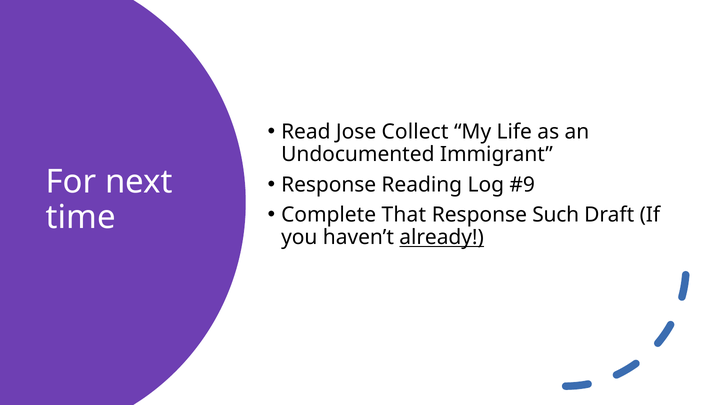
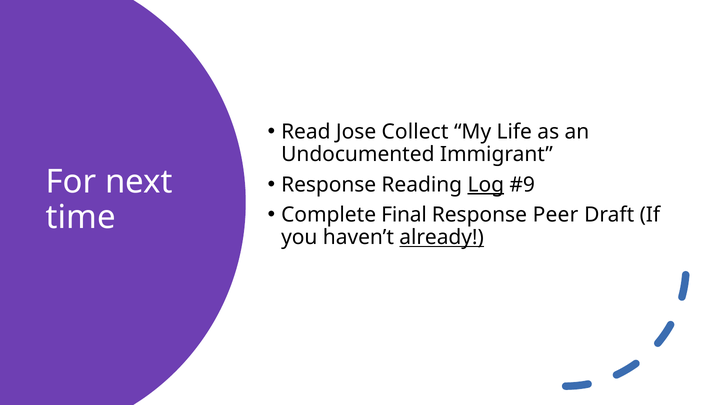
Log underline: none -> present
That: That -> Final
Such: Such -> Peer
